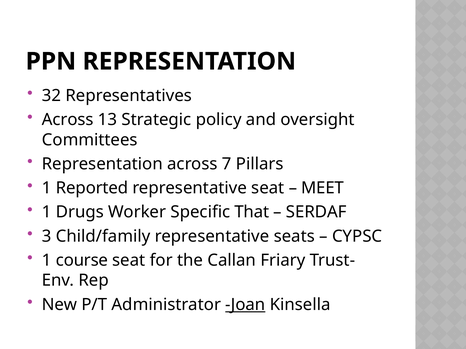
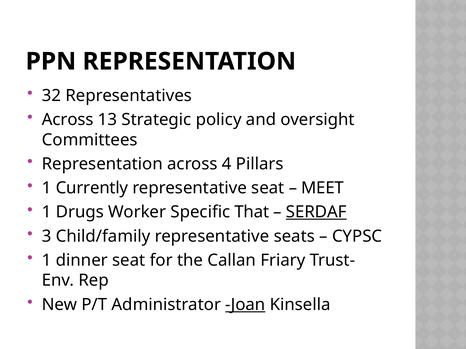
7: 7 -> 4
Reported: Reported -> Currently
SERDAF underline: none -> present
course: course -> dinner
